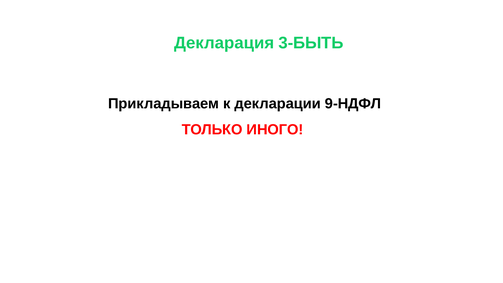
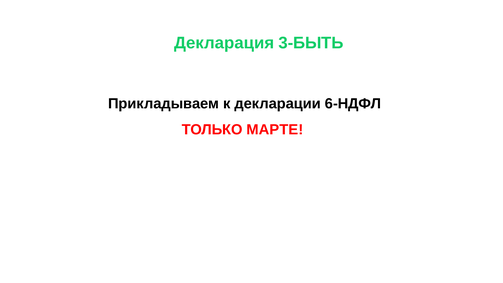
9-НДФЛ: 9-НДФЛ -> 6-НДФЛ
ИНОГО: ИНОГО -> МАРТЕ
